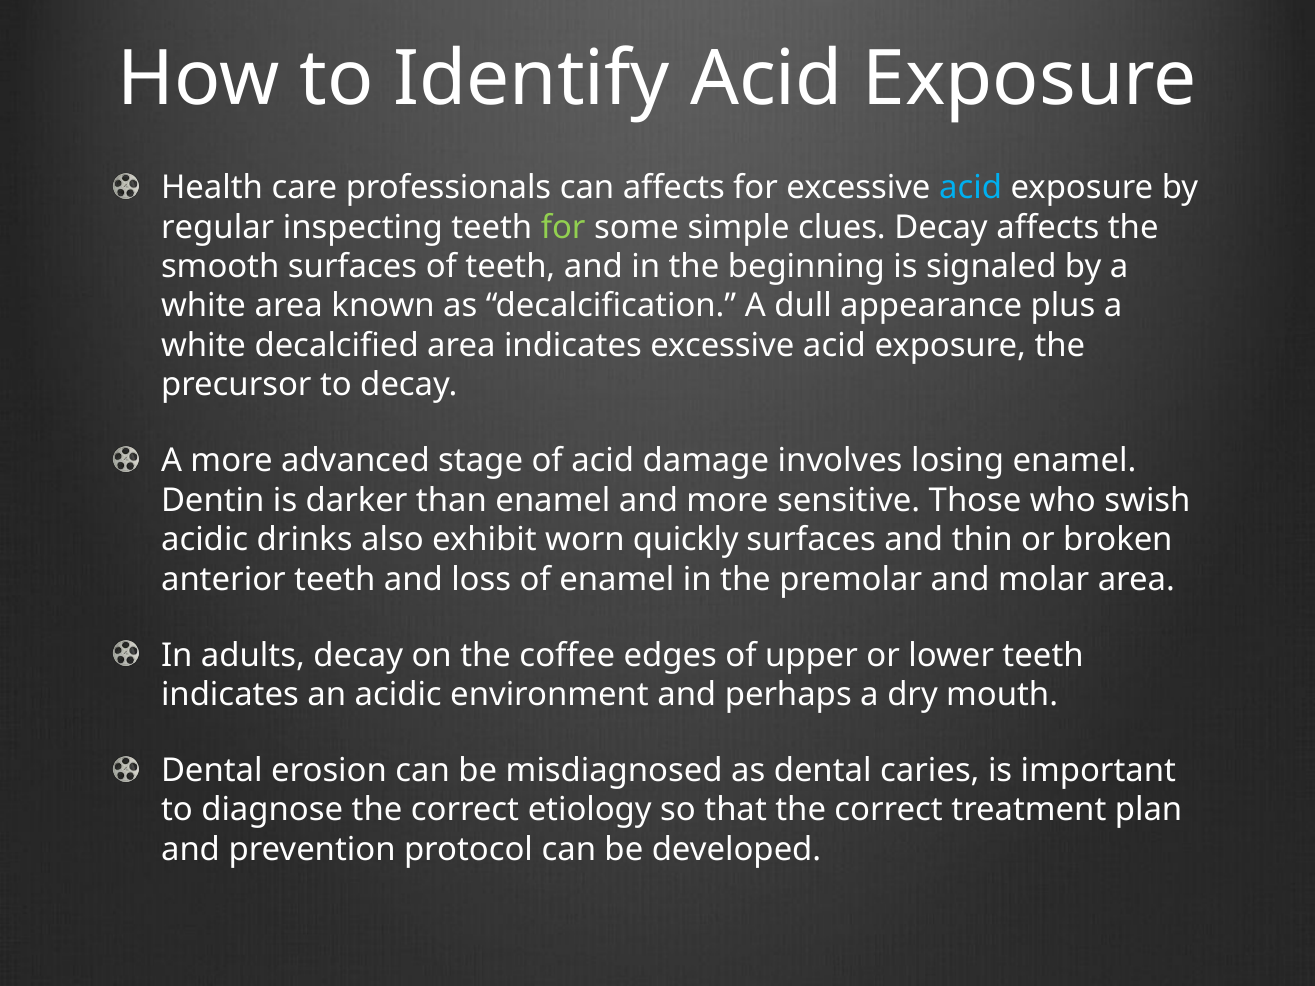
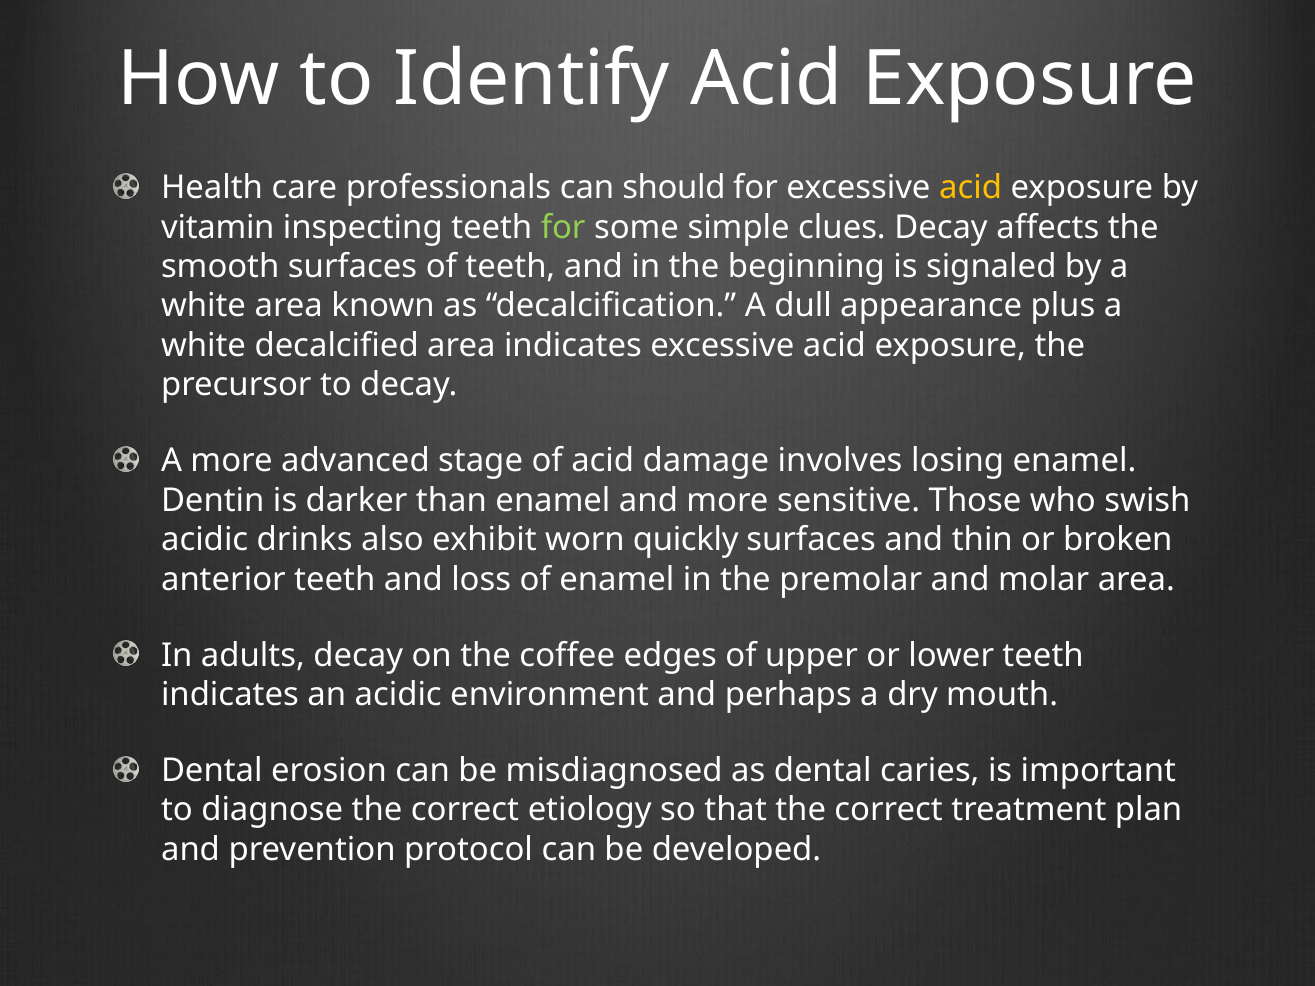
can affects: affects -> should
acid at (971, 188) colour: light blue -> yellow
regular: regular -> vitamin
